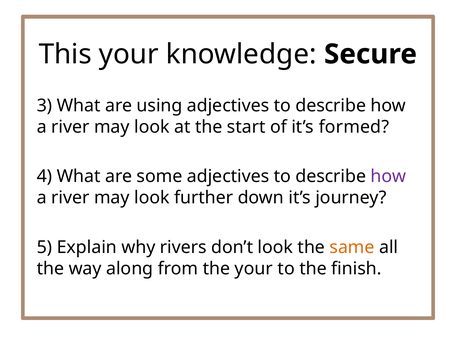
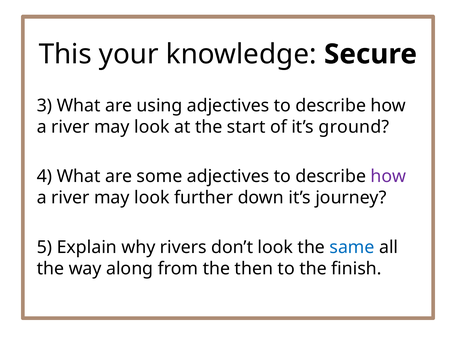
formed: formed -> ground
same colour: orange -> blue
the your: your -> then
